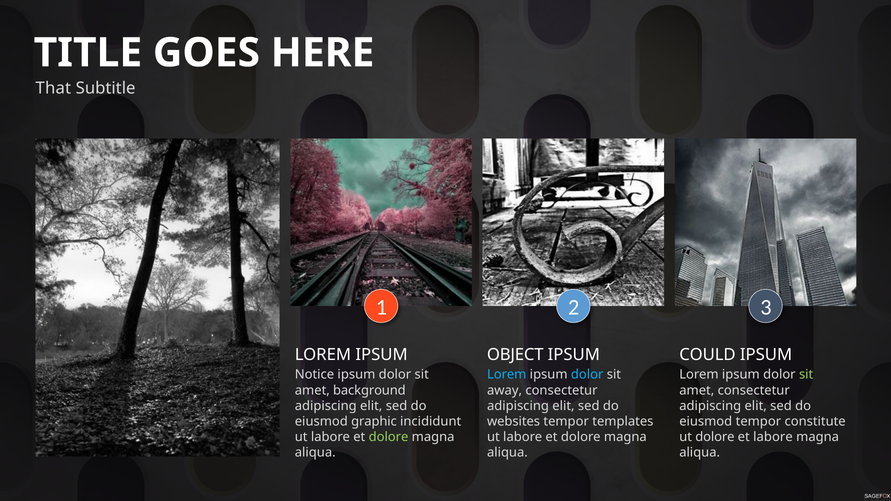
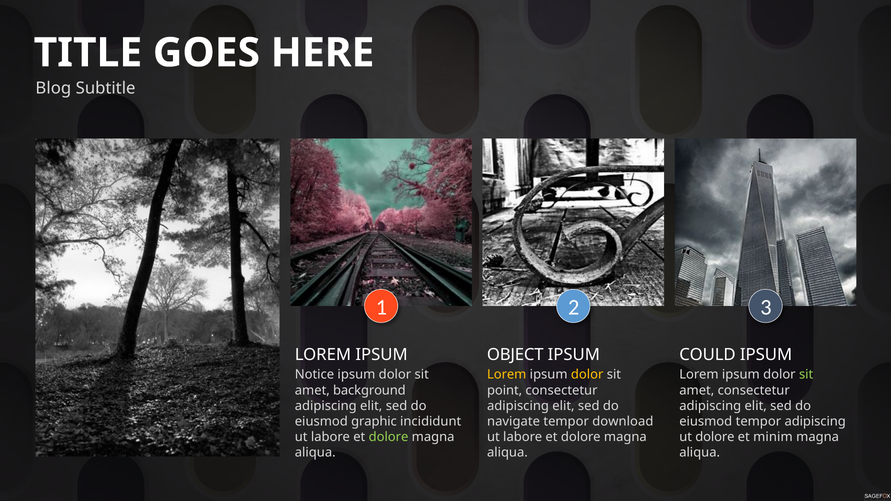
That: That -> Blog
Lorem at (507, 375) colour: light blue -> yellow
dolor at (587, 375) colour: light blue -> yellow
away: away -> point
websites: websites -> navigate
templates: templates -> download
tempor constitute: constitute -> adipiscing
et labore: labore -> minim
